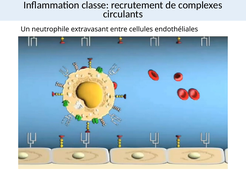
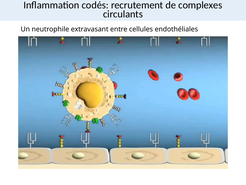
classe: classe -> codés
